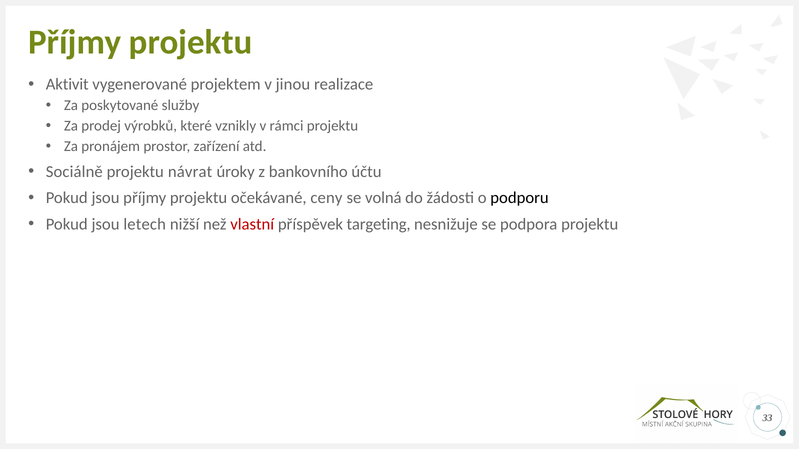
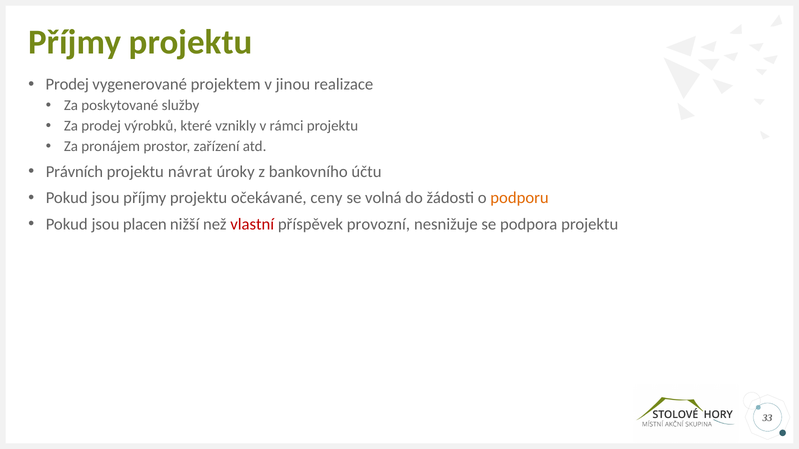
Aktivit at (67, 84): Aktivit -> Prodej
Sociálně: Sociálně -> Právních
podporu colour: black -> orange
letech: letech -> placen
targeting: targeting -> provozní
